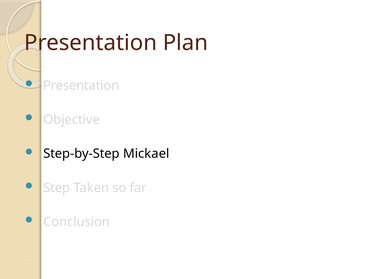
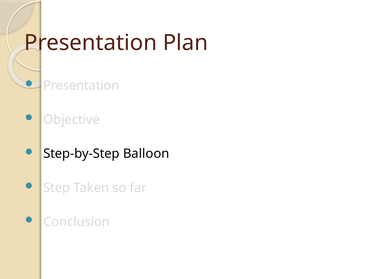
Mickael: Mickael -> Balloon
